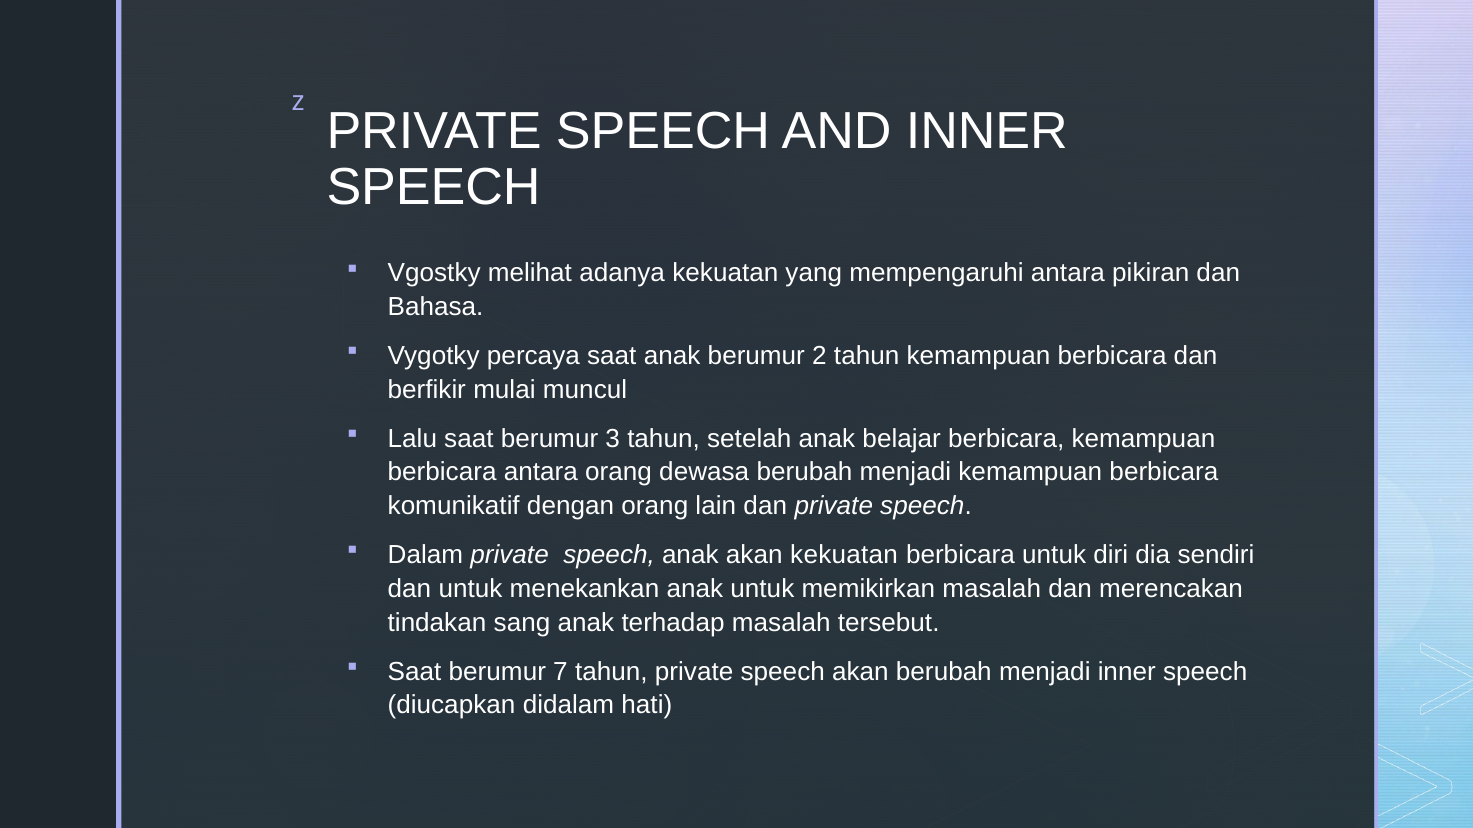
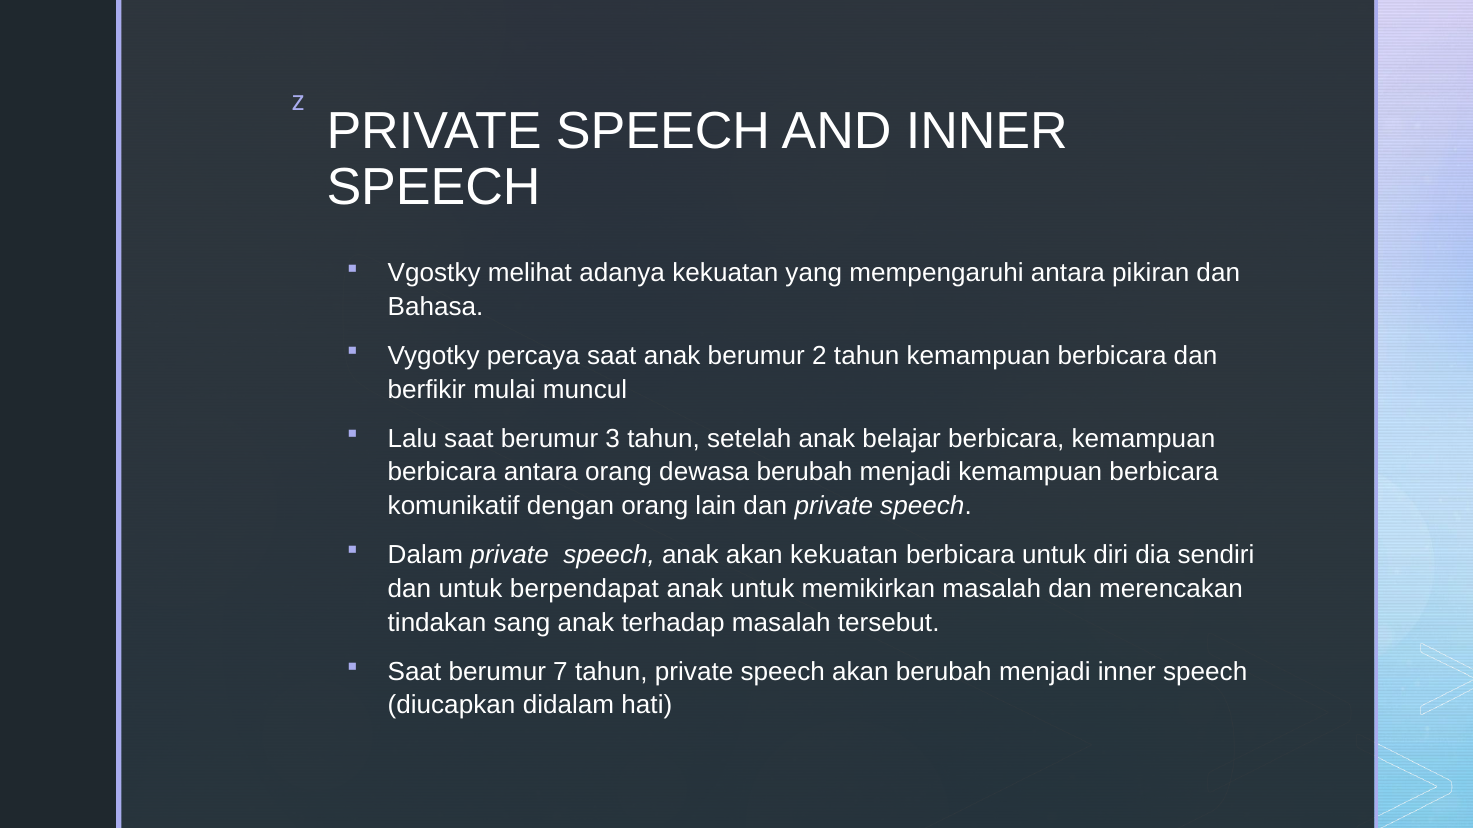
menekankan: menekankan -> berpendapat
